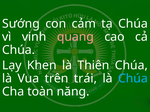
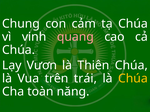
Sướng: Sướng -> Chung
Khen: Khen -> Vươn
Chúa at (133, 79) colour: light blue -> yellow
